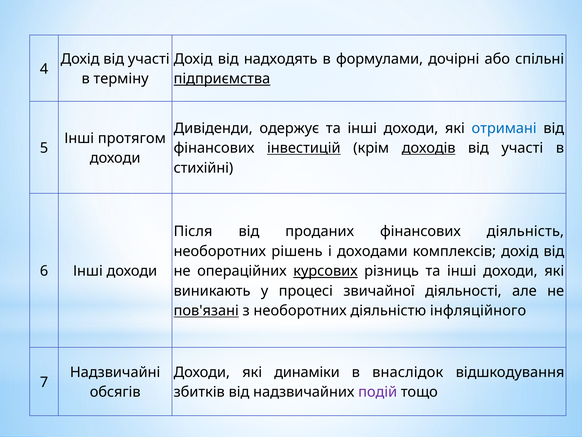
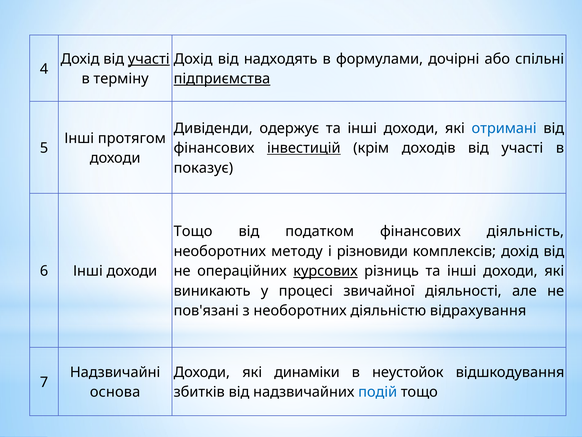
участі at (149, 59) underline: none -> present
доходів underline: present -> none
стихійні: стихійні -> показує
Після at (193, 231): Після -> Тощо
проданих: проданих -> податком
рішень: рішень -> методу
доходами: доходами -> різновиди
пов'язані underline: present -> none
інфляційного: інфляційного -> відрахування
внаслідок: внаслідок -> неустойок
обсягів: обсягів -> основа
подій colour: purple -> blue
